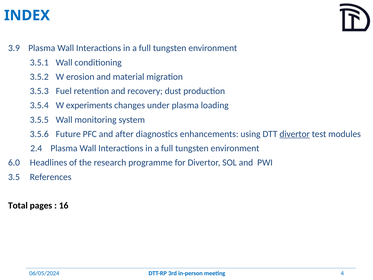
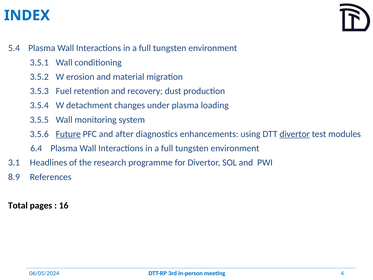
3.9: 3.9 -> 5.4
experiments: experiments -> detachment
Future underline: none -> present
2.4: 2.4 -> 6.4
6.0: 6.0 -> 3.1
3.5: 3.5 -> 8.9
